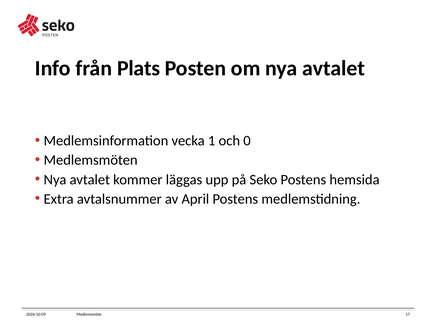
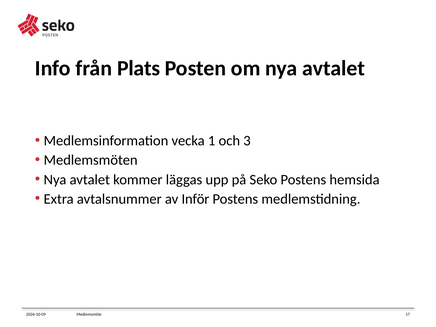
0: 0 -> 3
April: April -> Inför
